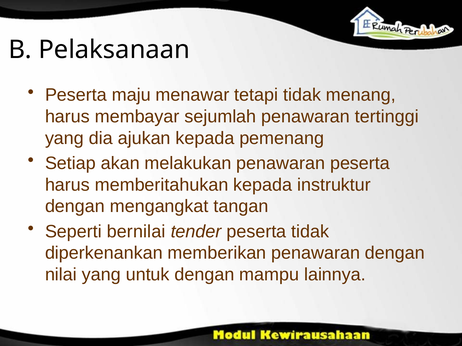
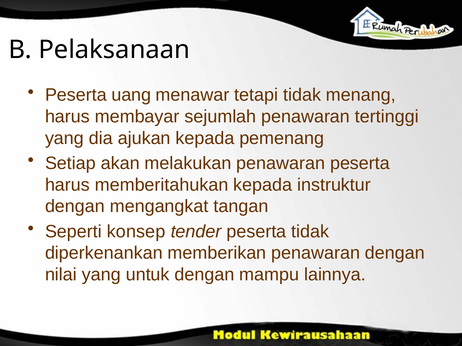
maju: maju -> uang
bernilai: bernilai -> konsep
